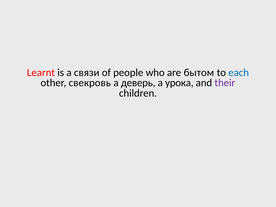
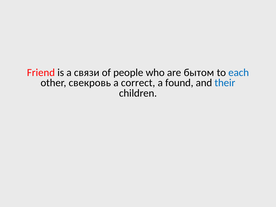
Learnt: Learnt -> Friend
деверь: деверь -> correct
урока: урока -> found
their colour: purple -> blue
